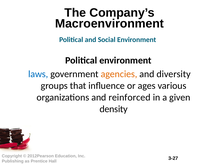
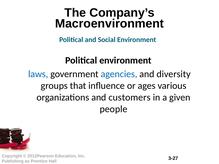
agencies colour: orange -> blue
reinforced: reinforced -> customers
density: density -> people
